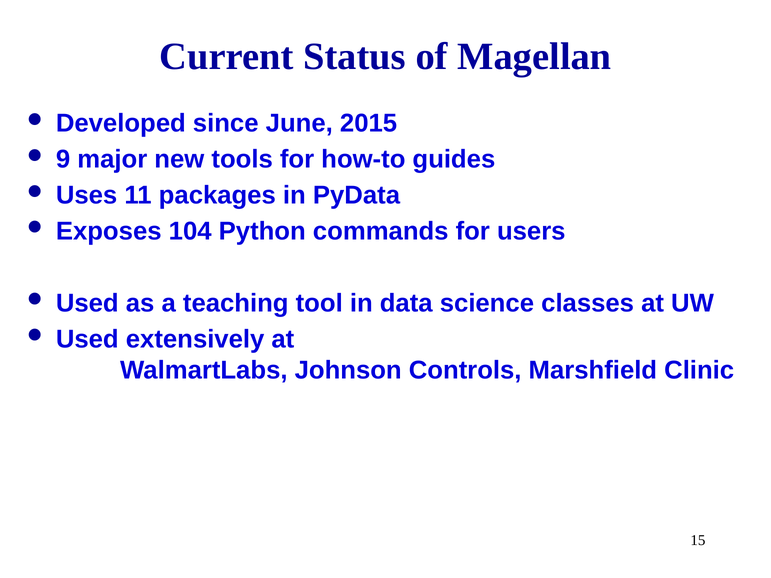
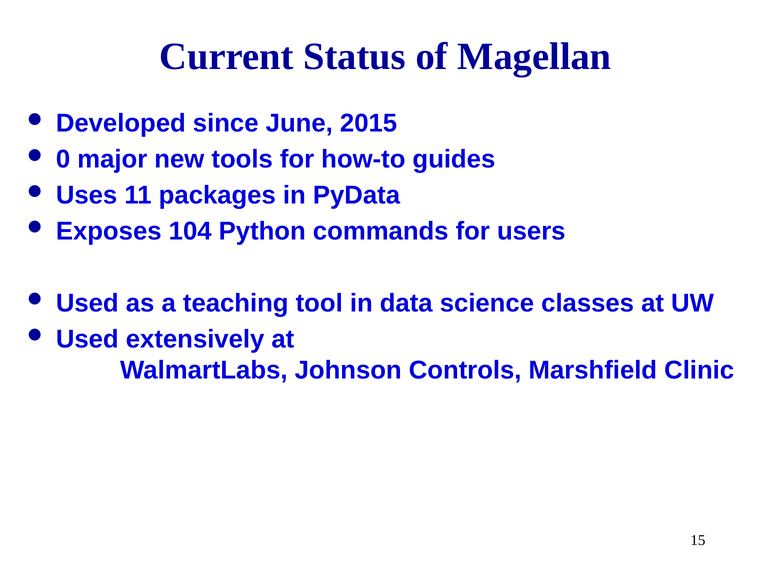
9: 9 -> 0
